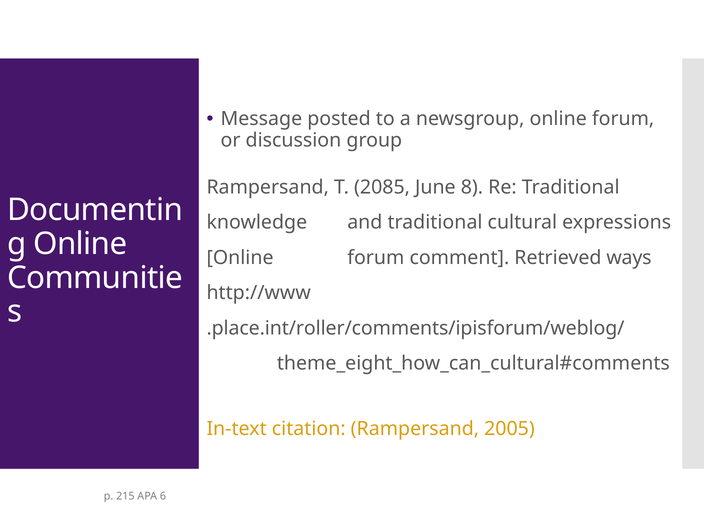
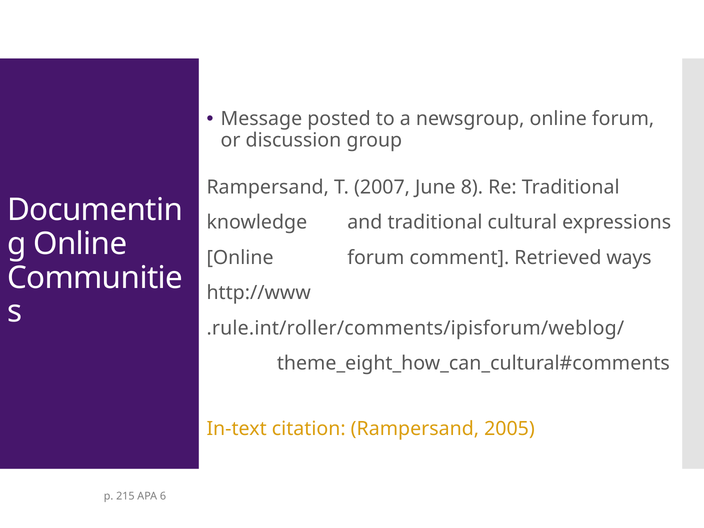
2085: 2085 -> 2007
.place.int/roller/comments/ipisforum/weblog/: .place.int/roller/comments/ipisforum/weblog/ -> .rule.int/roller/comments/ipisforum/weblog/
